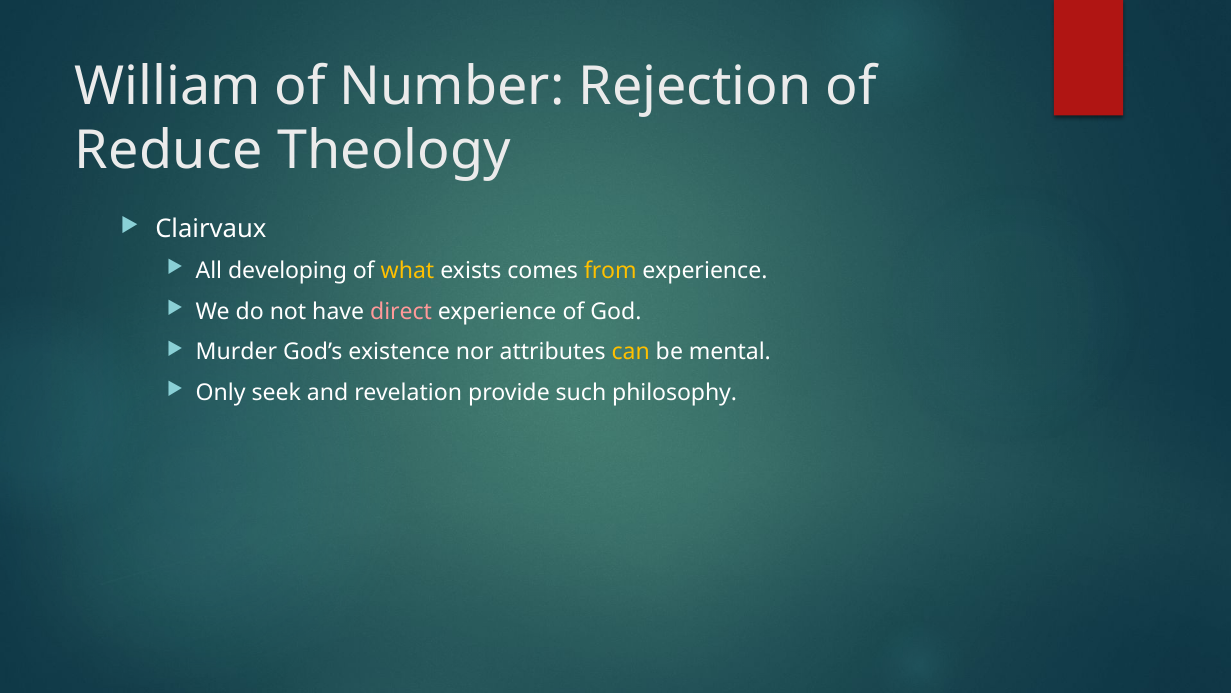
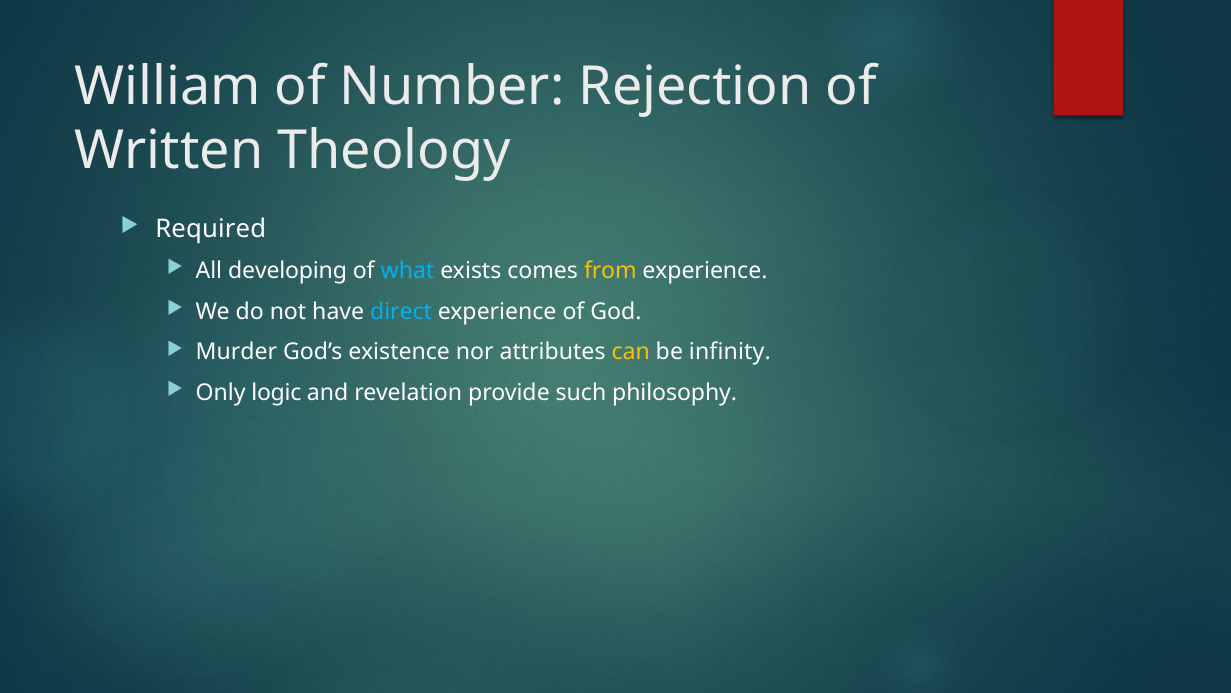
Reduce: Reduce -> Written
Clairvaux: Clairvaux -> Required
what colour: yellow -> light blue
direct colour: pink -> light blue
mental: mental -> infinity
seek: seek -> logic
